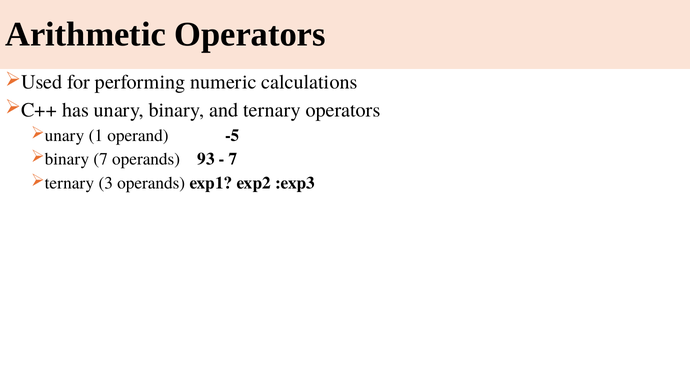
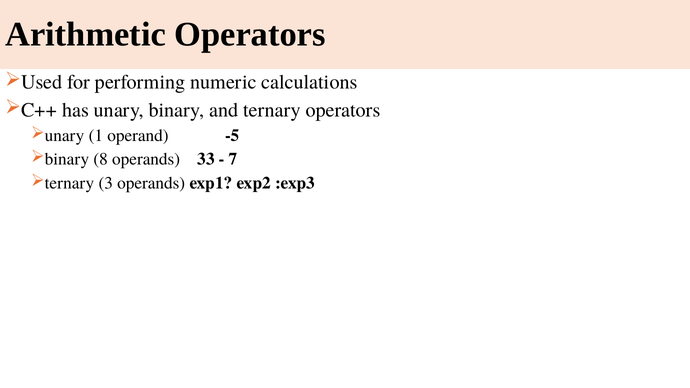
binary 7: 7 -> 8
93: 93 -> 33
